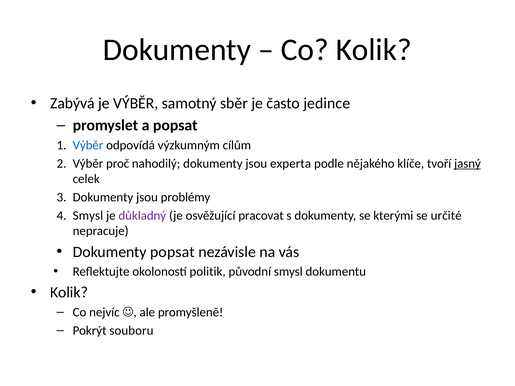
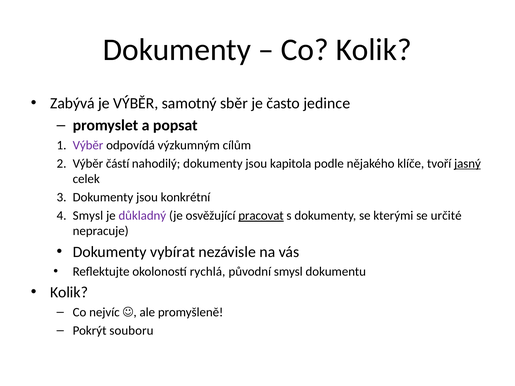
Výběr at (88, 145) colour: blue -> purple
proč: proč -> částí
experta: experta -> kapitola
problémy: problémy -> konkrétní
pracovat underline: none -> present
Dokumenty popsat: popsat -> vybírat
politik: politik -> rychlá
